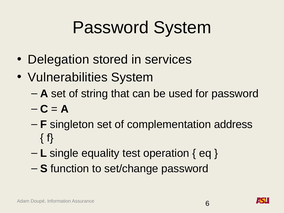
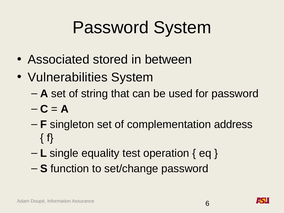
Delegation: Delegation -> Associated
services: services -> between
